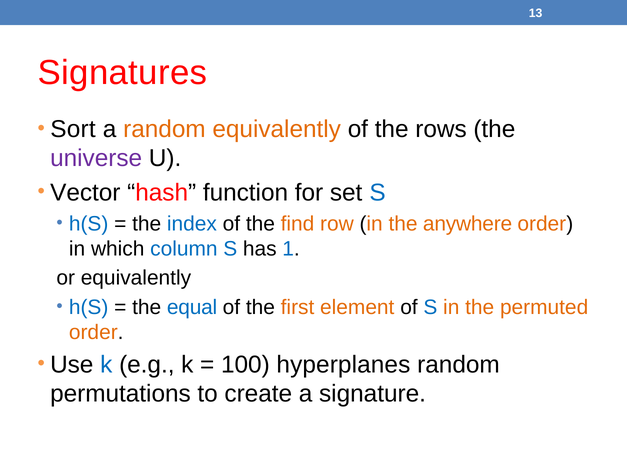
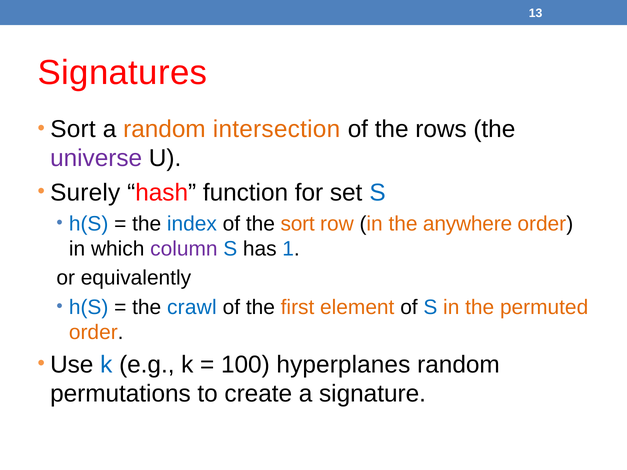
random equivalently: equivalently -> intersection
Vector: Vector -> Surely
the find: find -> sort
column colour: blue -> purple
equal: equal -> crawl
